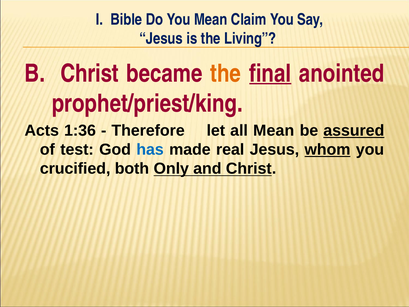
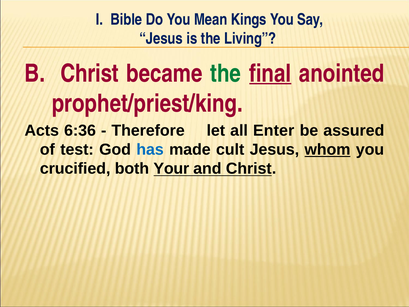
Claim: Claim -> Kings
the at (226, 73) colour: orange -> green
1:36: 1:36 -> 6:36
all Mean: Mean -> Enter
assured underline: present -> none
real: real -> cult
Only: Only -> Your
